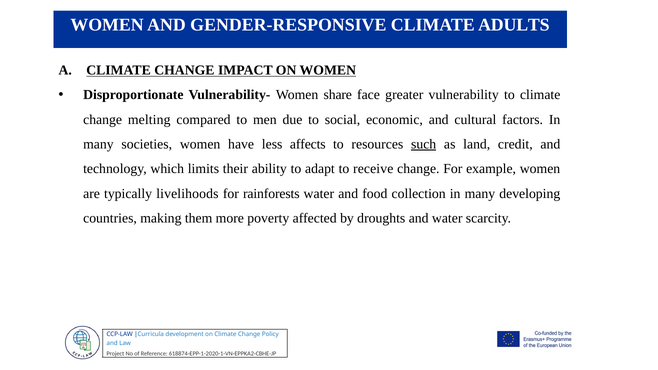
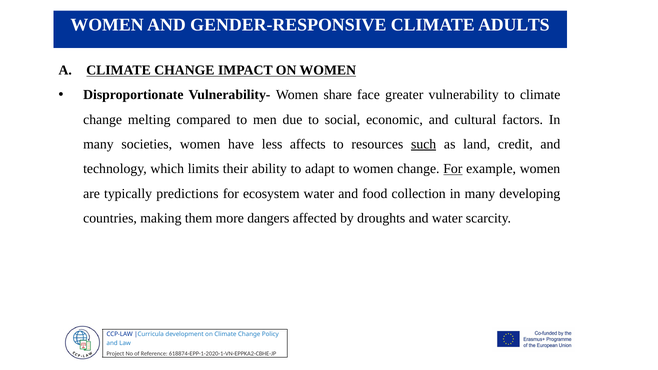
to receive: receive -> women
For at (453, 169) underline: none -> present
livelihoods: livelihoods -> predictions
rainforests: rainforests -> ecosystem
poverty: poverty -> dangers
